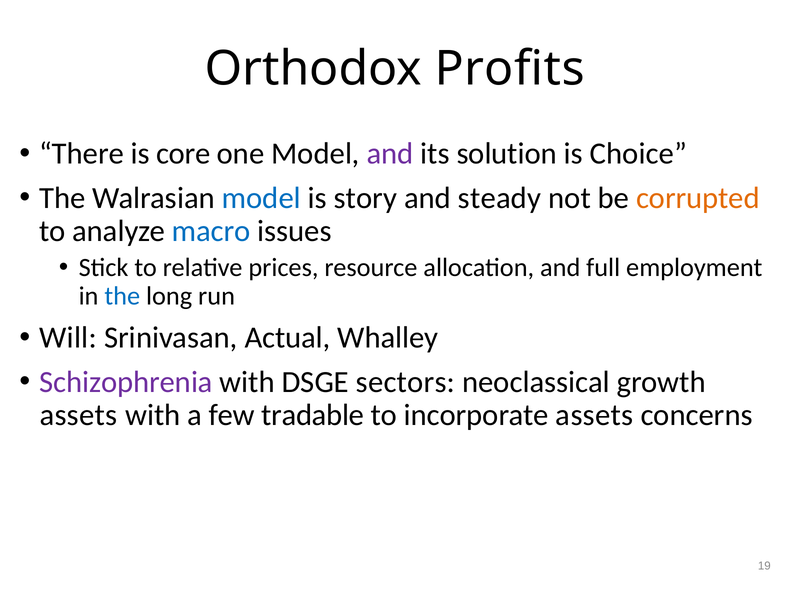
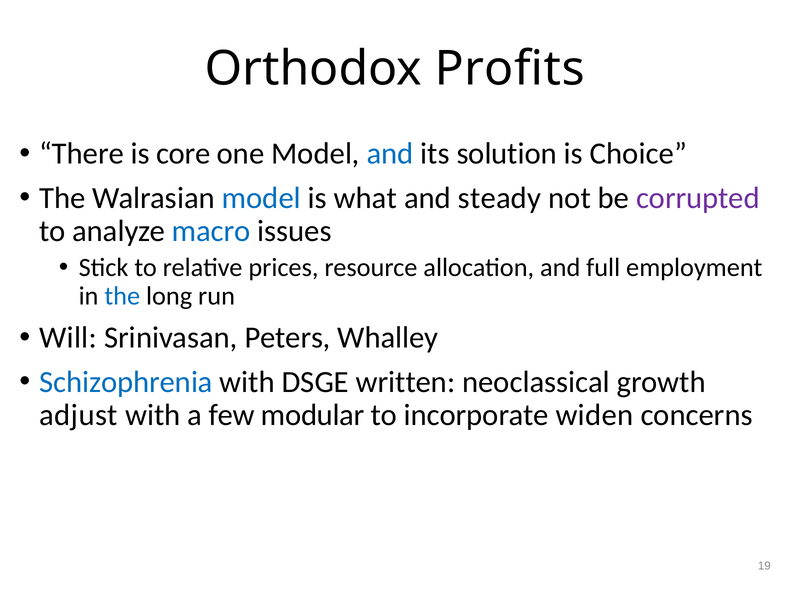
and at (390, 154) colour: purple -> blue
story: story -> what
corrupted colour: orange -> purple
Actual: Actual -> Peters
Schizophrenia colour: purple -> blue
sectors: sectors -> written
assets at (79, 415): assets -> adjust
tradable: tradable -> modular
incorporate assets: assets -> widen
